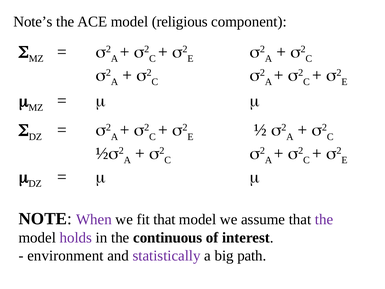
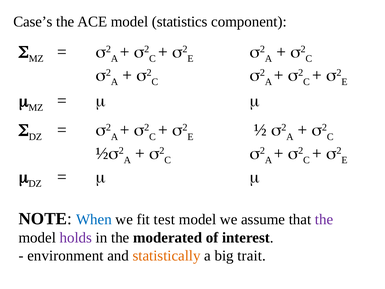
Note’s: Note’s -> Case’s
religious: religious -> statistics
When colour: purple -> blue
fit that: that -> test
continuous: continuous -> moderated
statistically colour: purple -> orange
path: path -> trait
